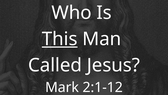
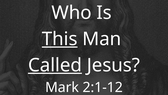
Called underline: none -> present
